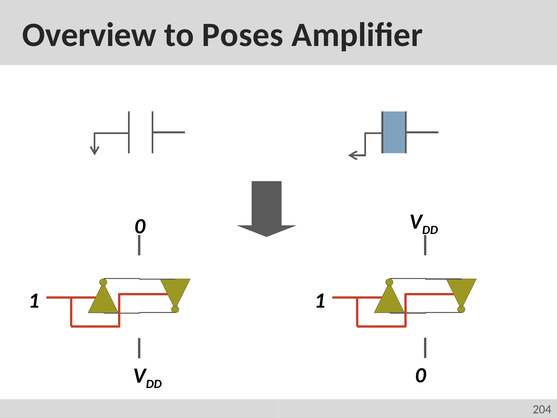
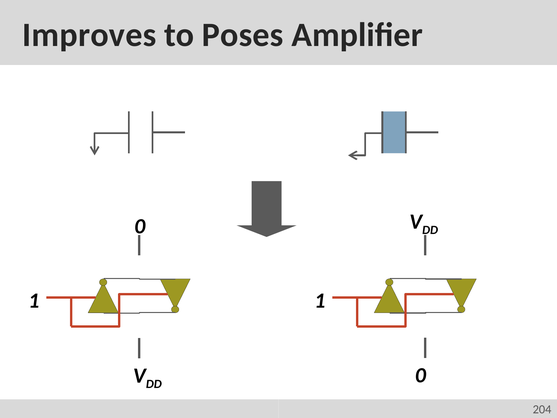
Overview: Overview -> Improves
